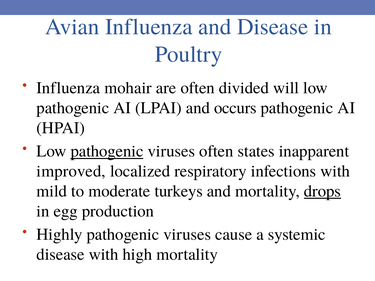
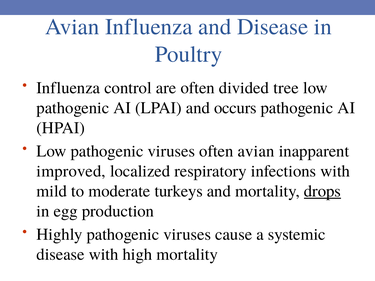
mohair: mohair -> control
will: will -> tree
pathogenic at (107, 151) underline: present -> none
often states: states -> avian
